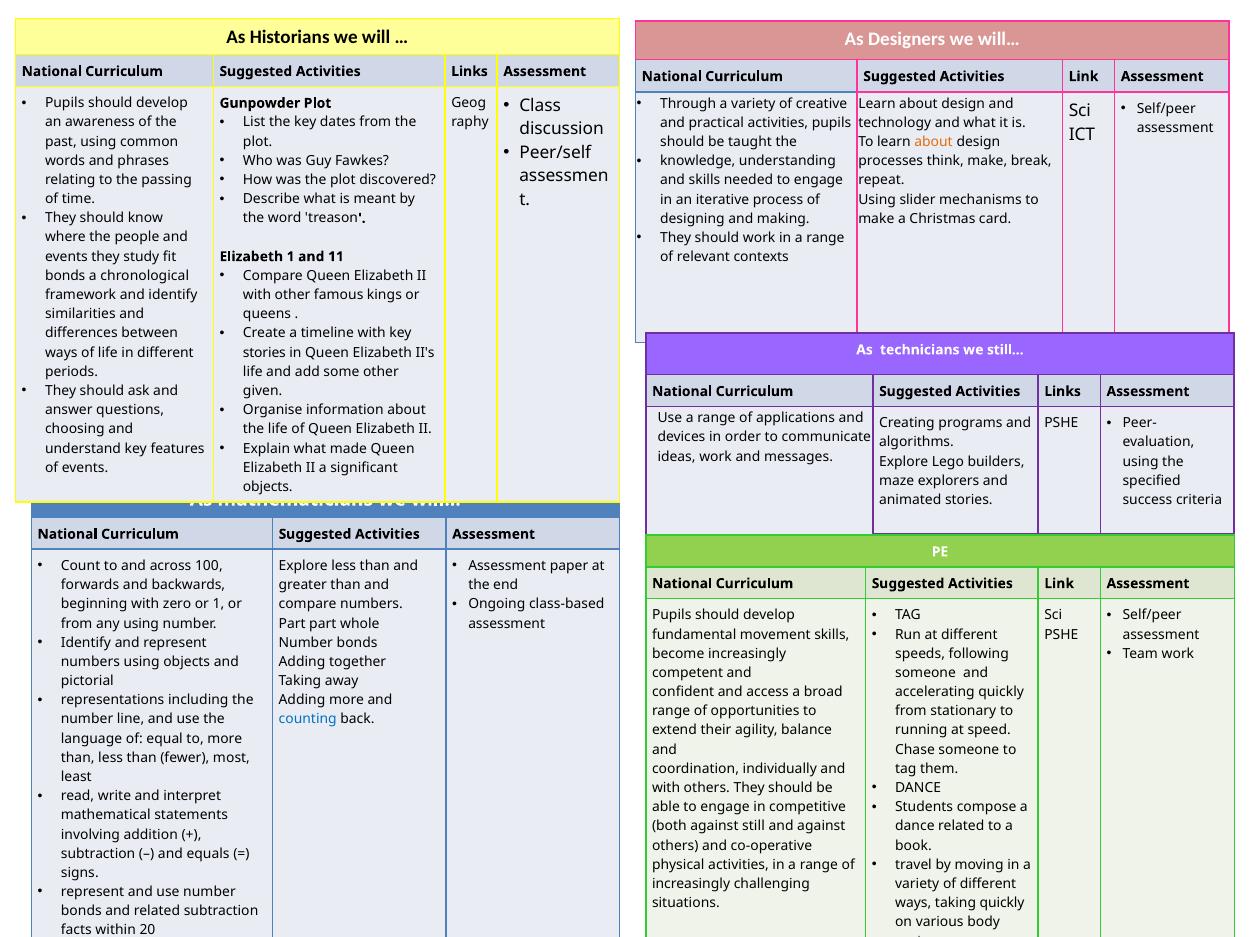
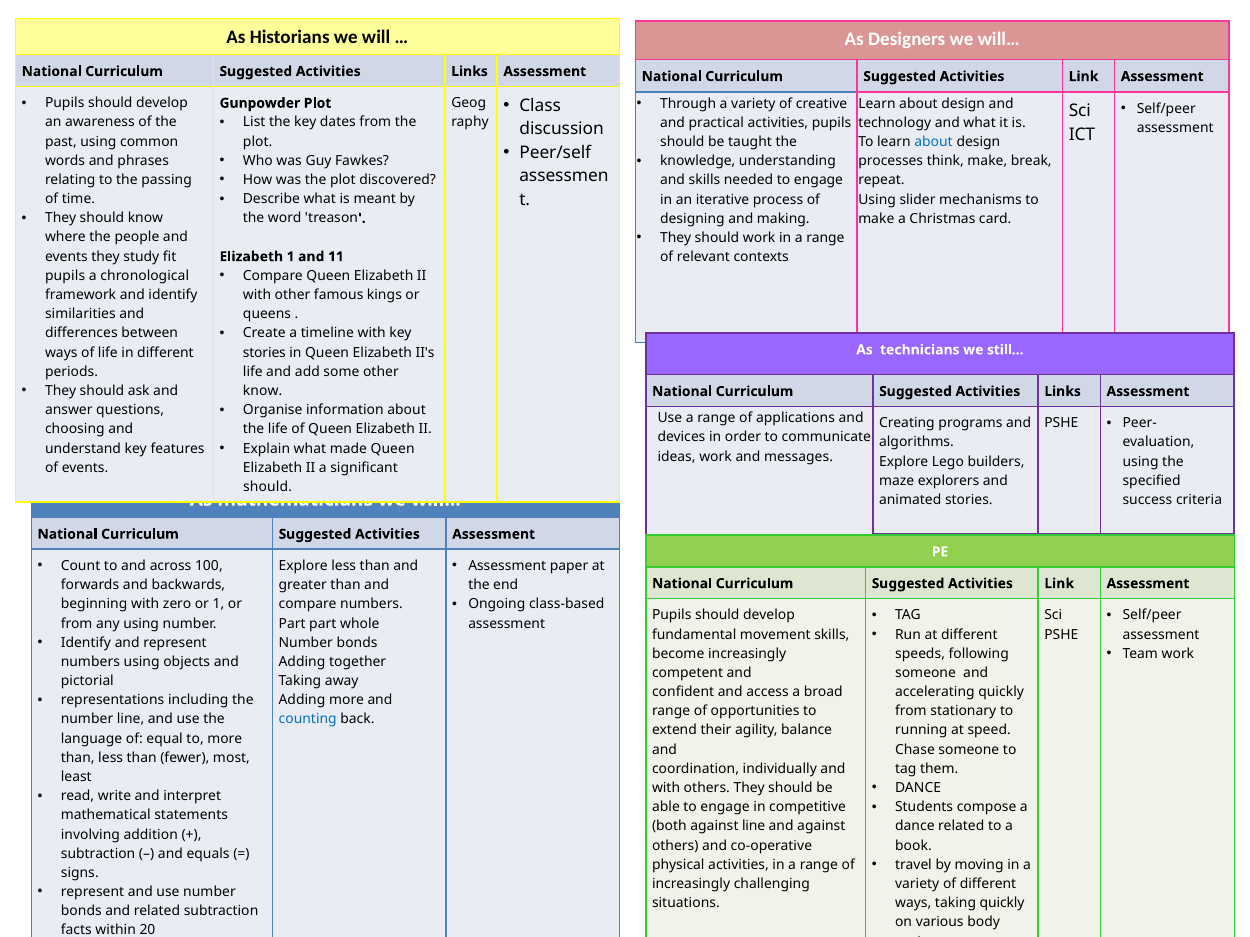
about at (934, 142) colour: orange -> blue
bonds at (65, 276): bonds -> pupils
given at (263, 391): given -> know
objects at (268, 487): objects -> should
against still: still -> line
